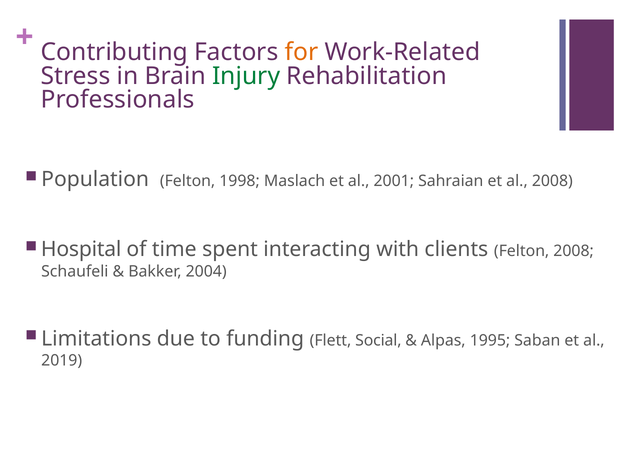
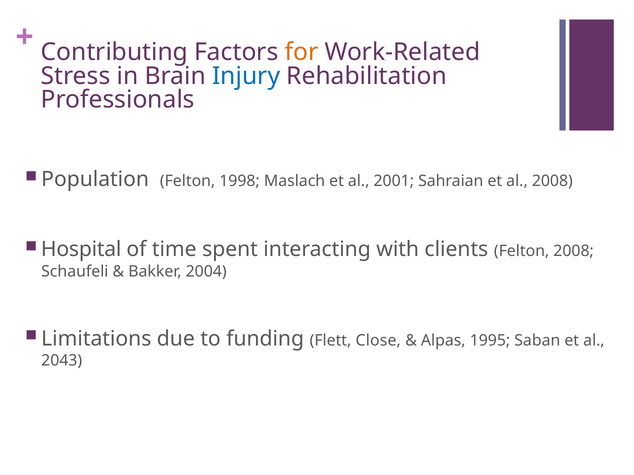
Injury colour: green -> blue
Social: Social -> Close
2019: 2019 -> 2043
